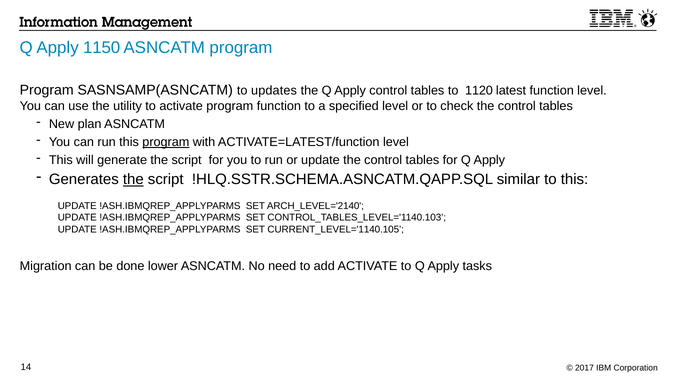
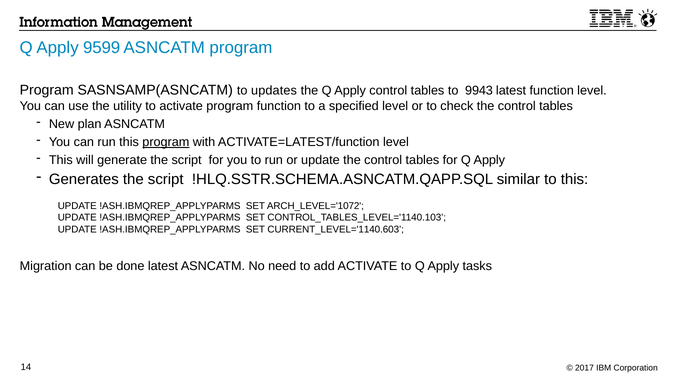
1150: 1150 -> 9599
1120: 1120 -> 9943
the at (133, 180) underline: present -> none
ARCH_LEVEL='2140: ARCH_LEVEL='2140 -> ARCH_LEVEL='1072
CURRENT_LEVEL='1140.105: CURRENT_LEVEL='1140.105 -> CURRENT_LEVEL='1140.603
done lower: lower -> latest
